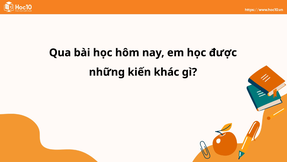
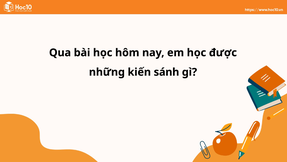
khác: khác -> sánh
